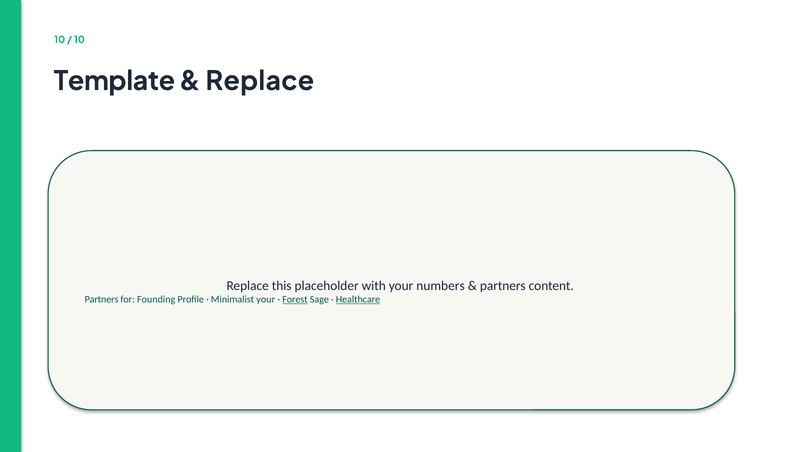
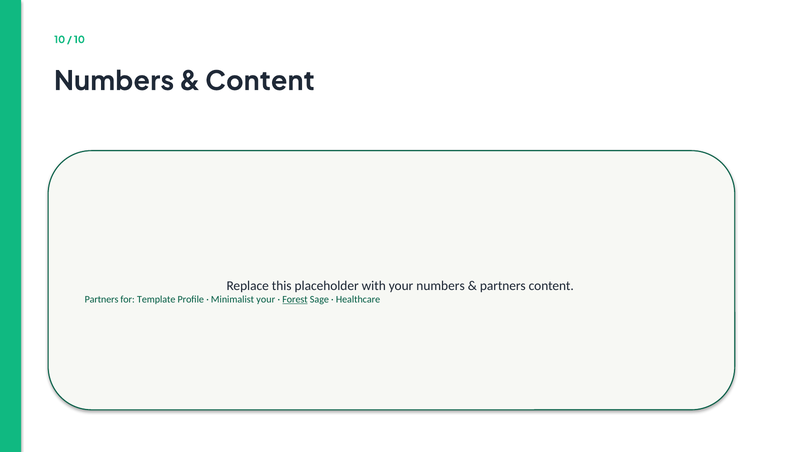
Template at (114, 81): Template -> Numbers
Replace at (260, 81): Replace -> Content
Founding: Founding -> Template
Healthcare underline: present -> none
